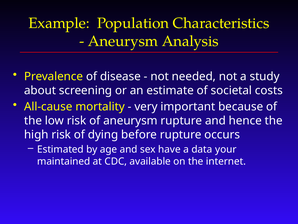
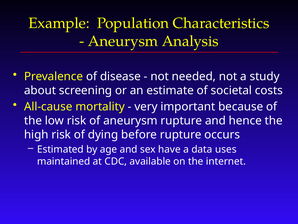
your: your -> uses
